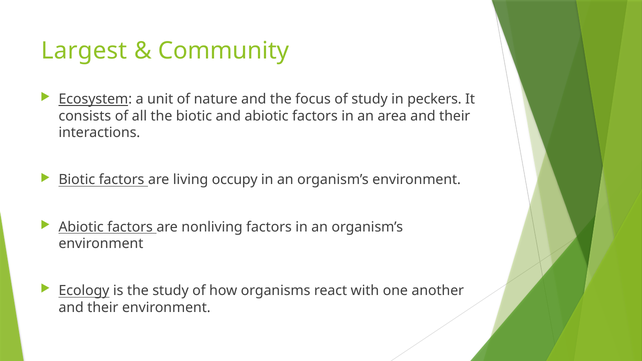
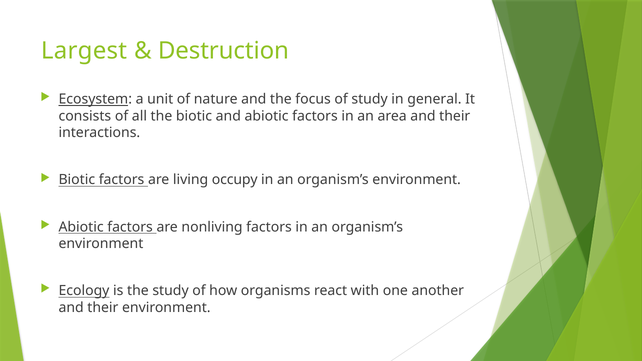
Community: Community -> Destruction
peckers: peckers -> general
